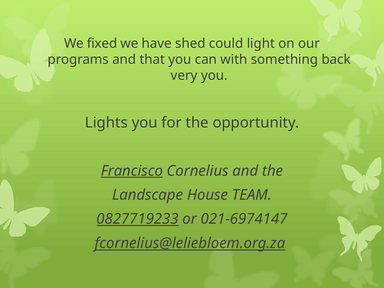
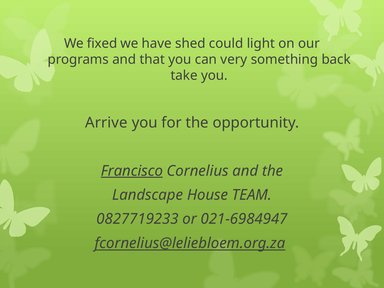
with: with -> very
very: very -> take
Lights: Lights -> Arrive
0827719233 underline: present -> none
021-6974147: 021-6974147 -> 021-6984947
